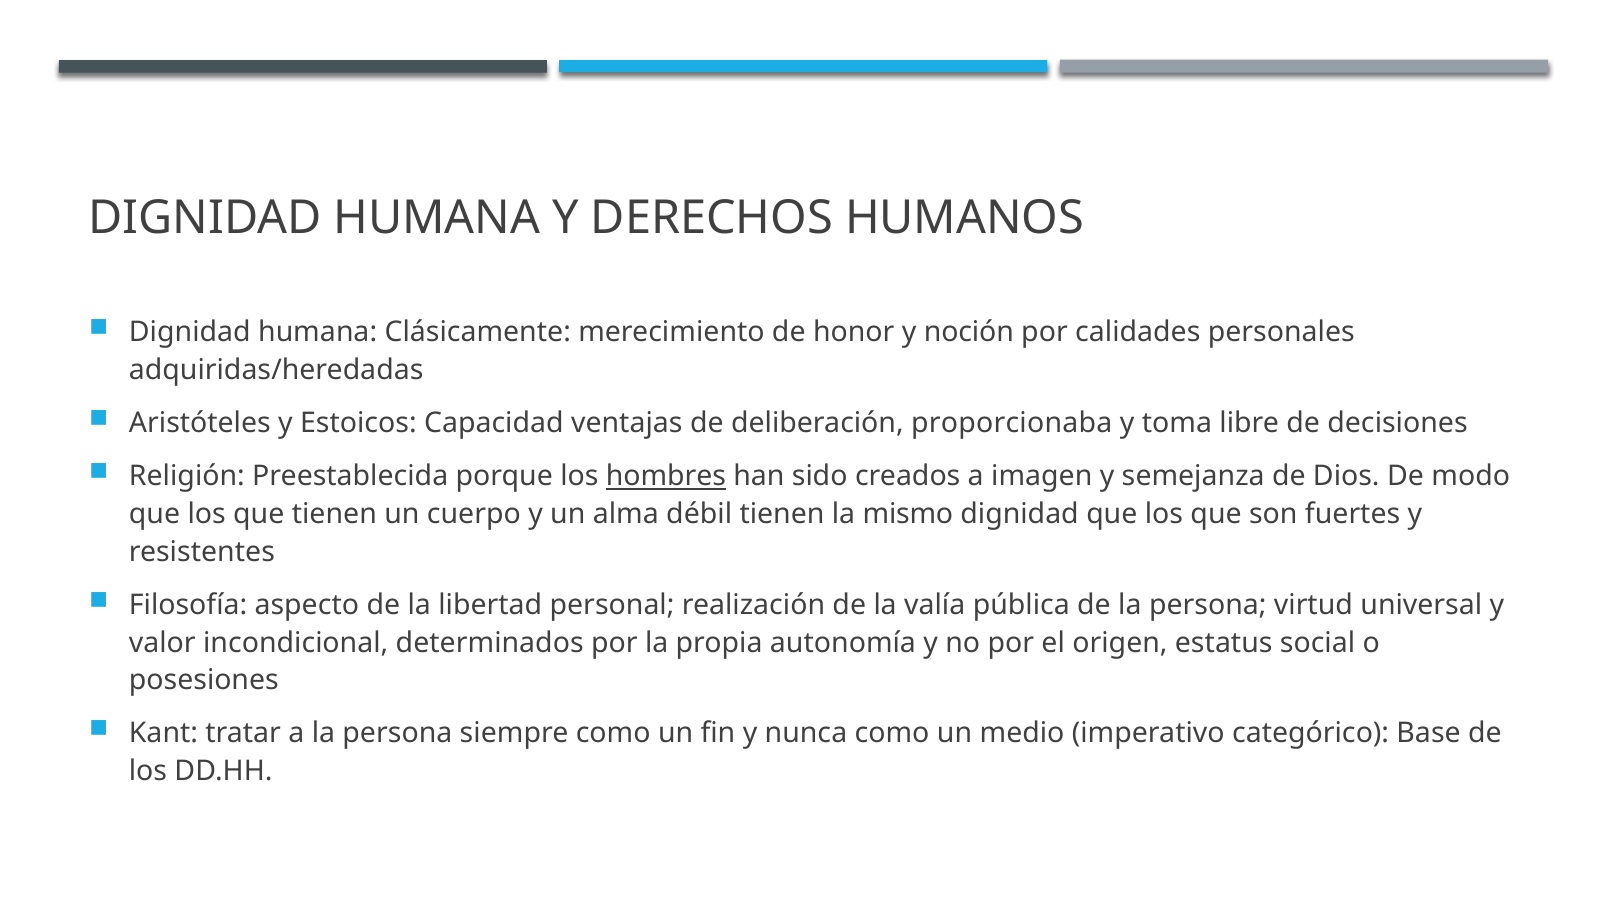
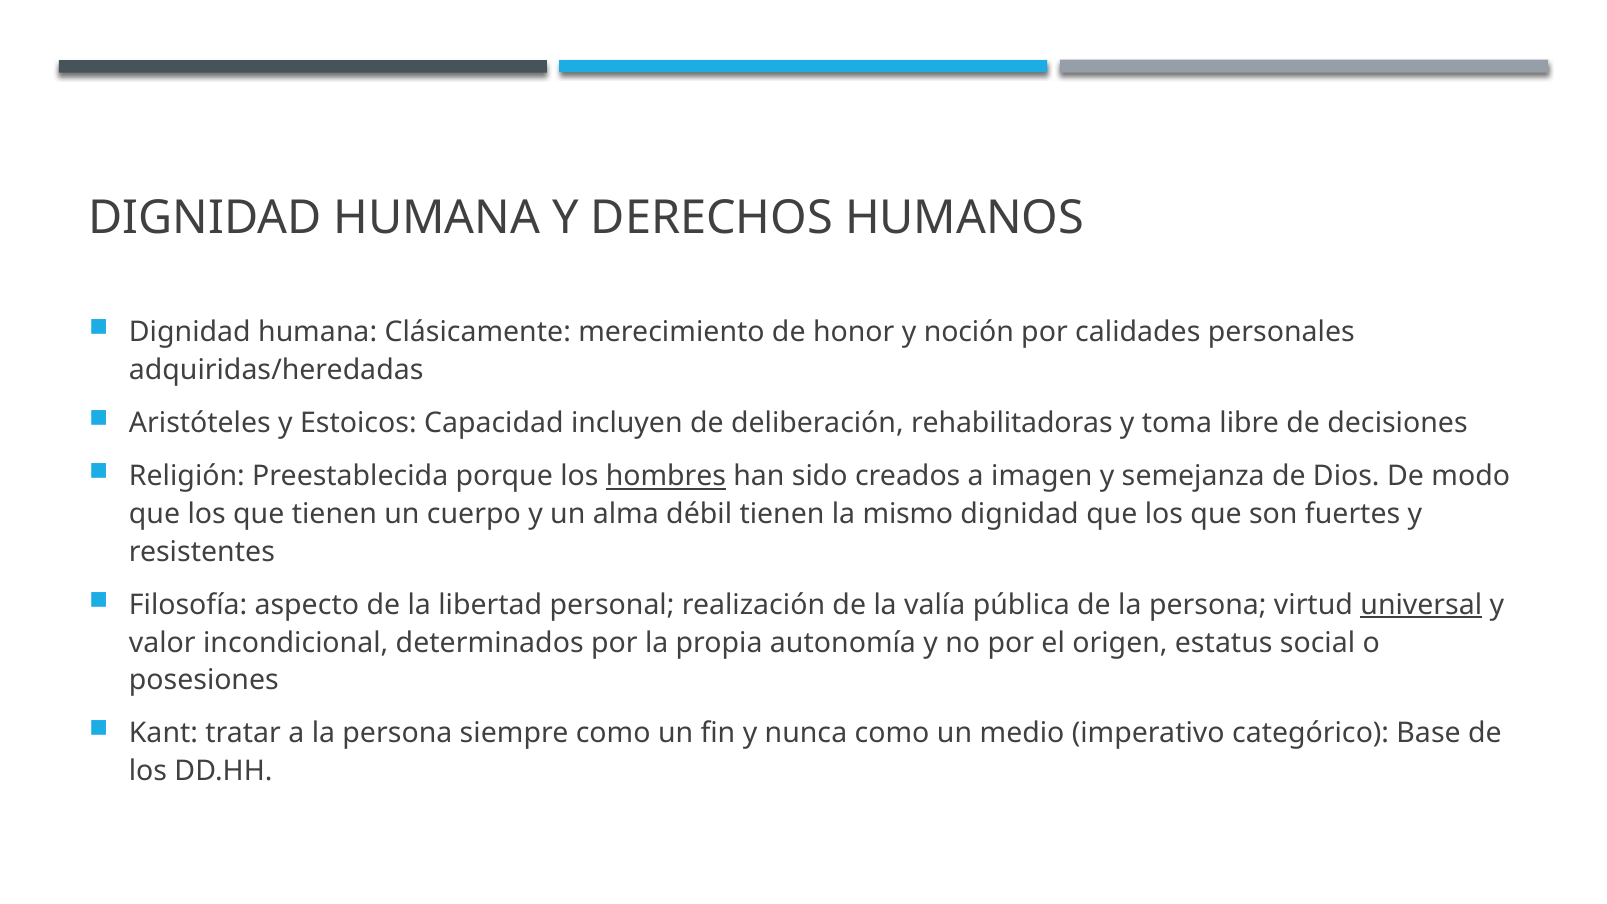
ventajas: ventajas -> incluyen
proporcionaba: proporcionaba -> rehabilitadoras
universal underline: none -> present
